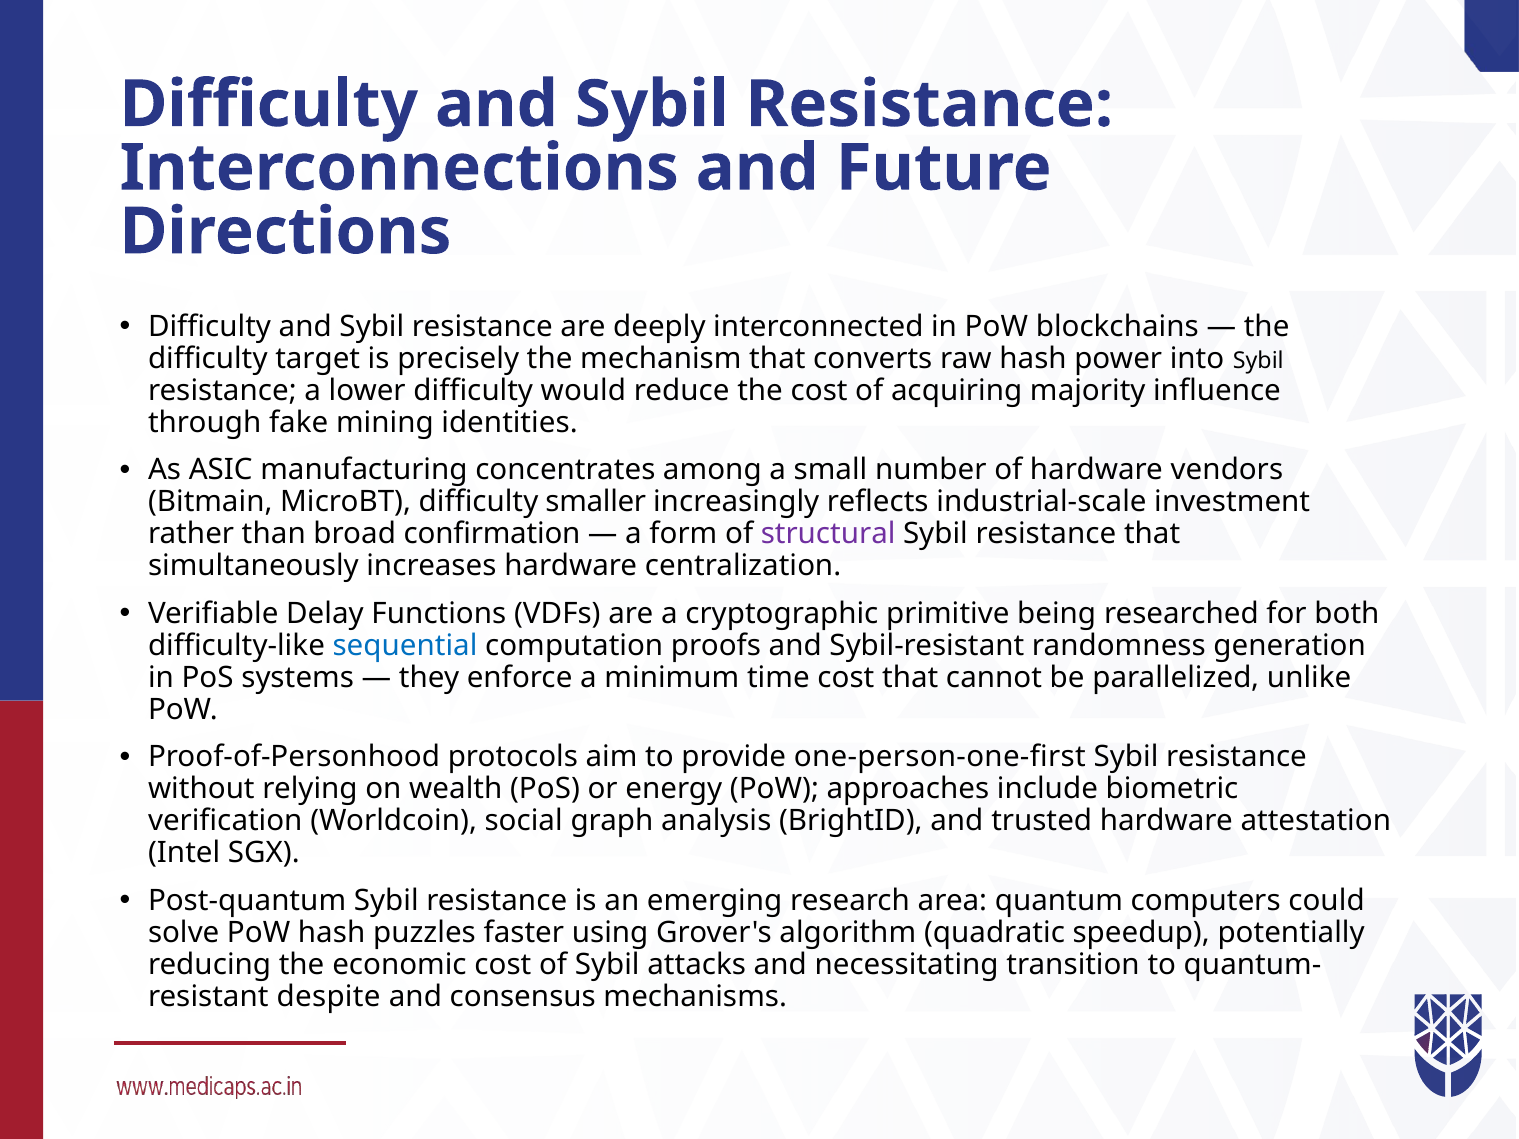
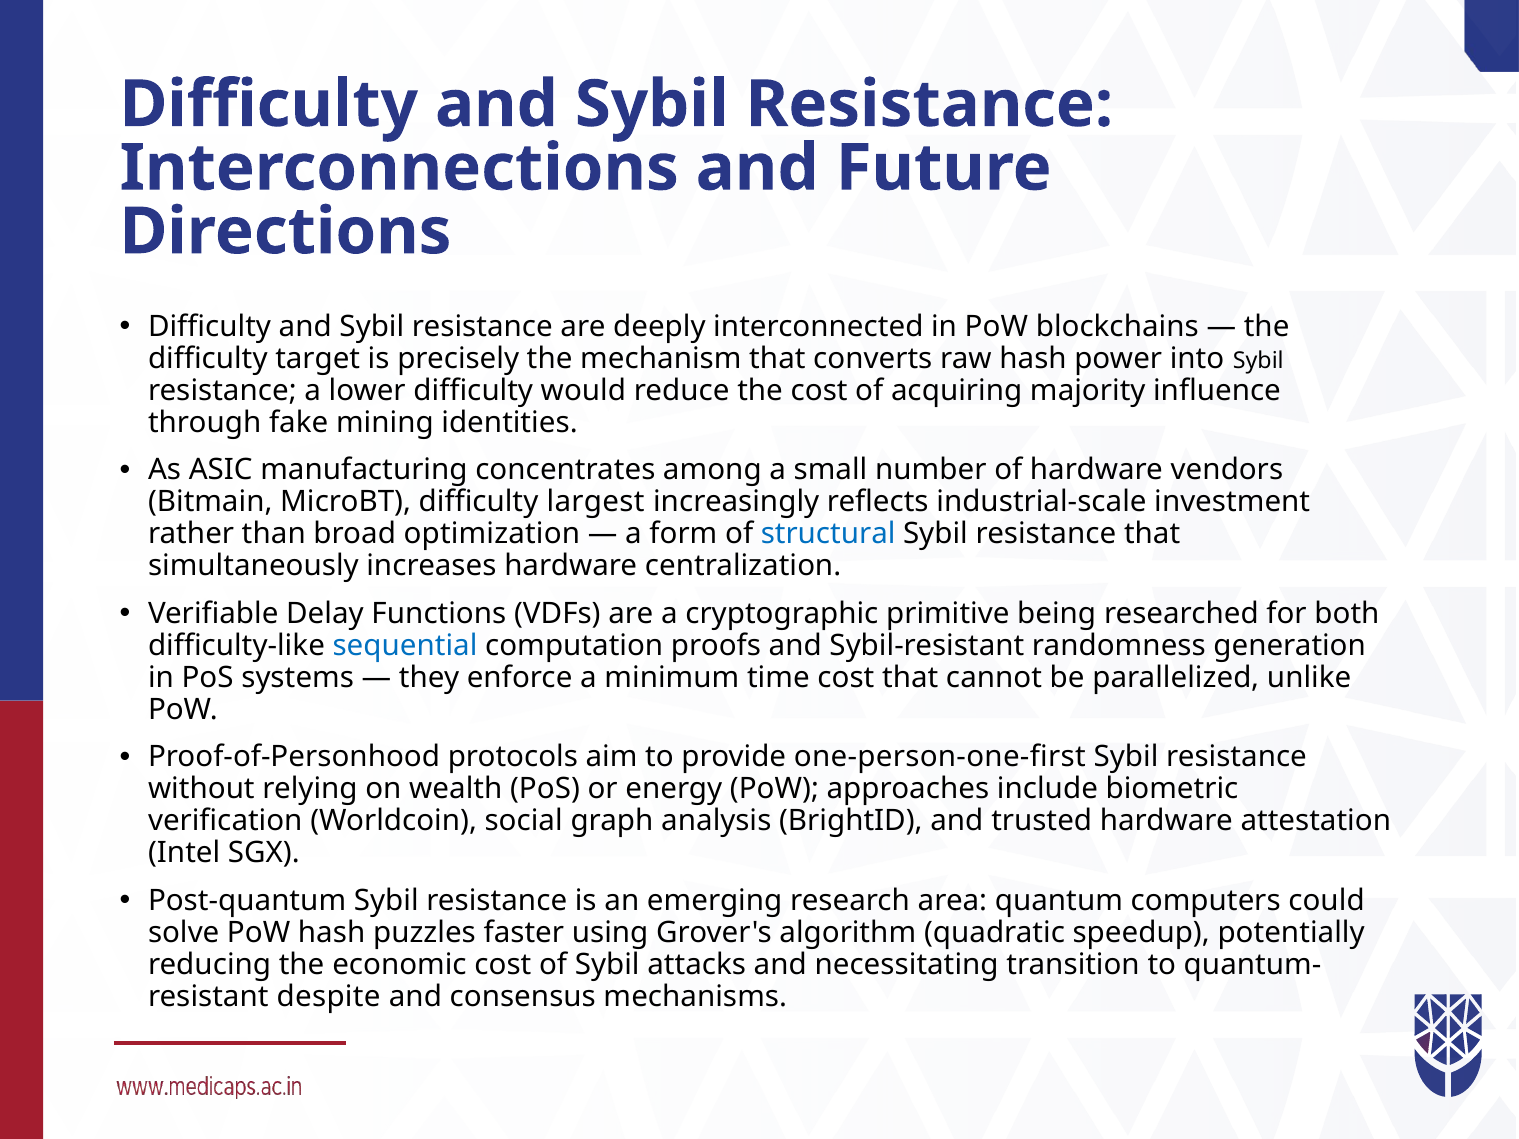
smaller: smaller -> largest
confirmation: confirmation -> optimization
structural colour: purple -> blue
